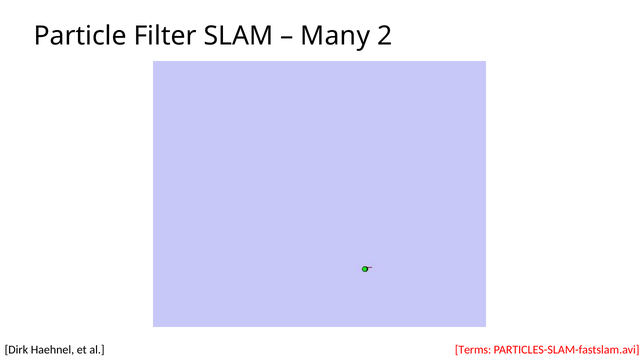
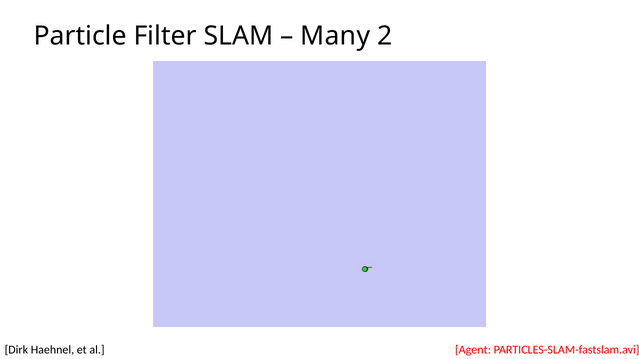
Terms: Terms -> Agent
